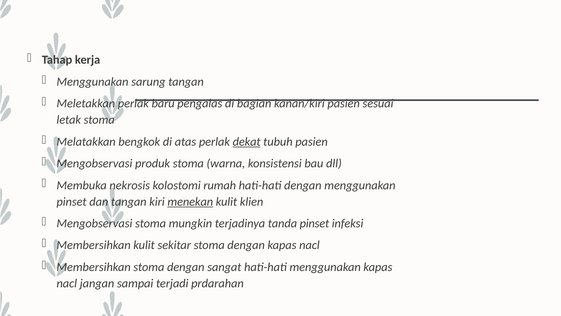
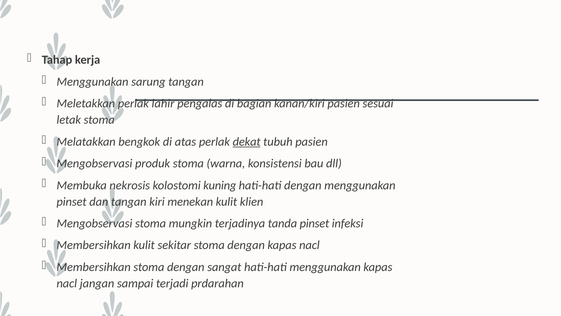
baru: baru -> lahir
rumah: rumah -> kuning
menekan underline: present -> none
